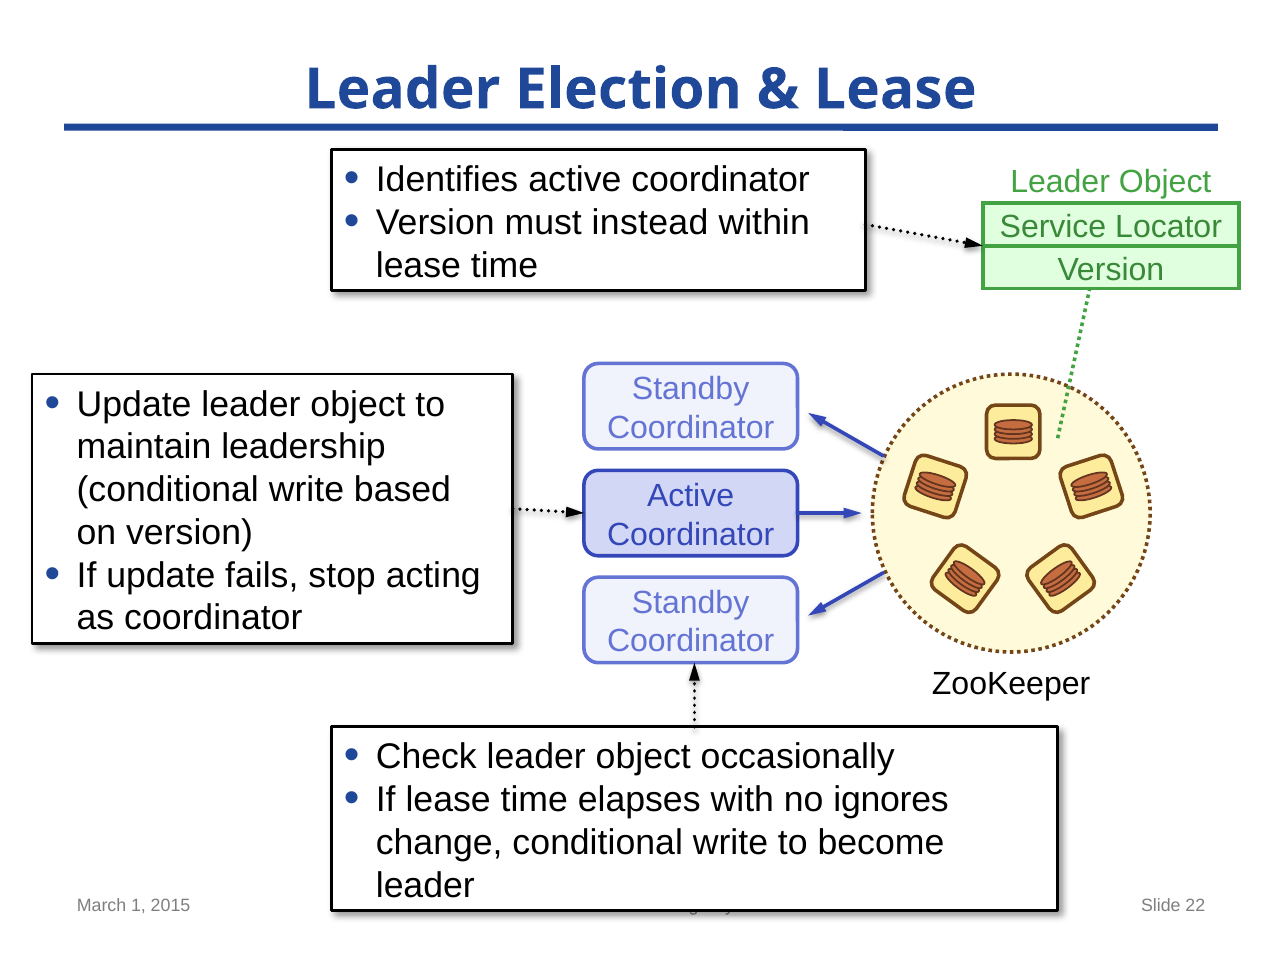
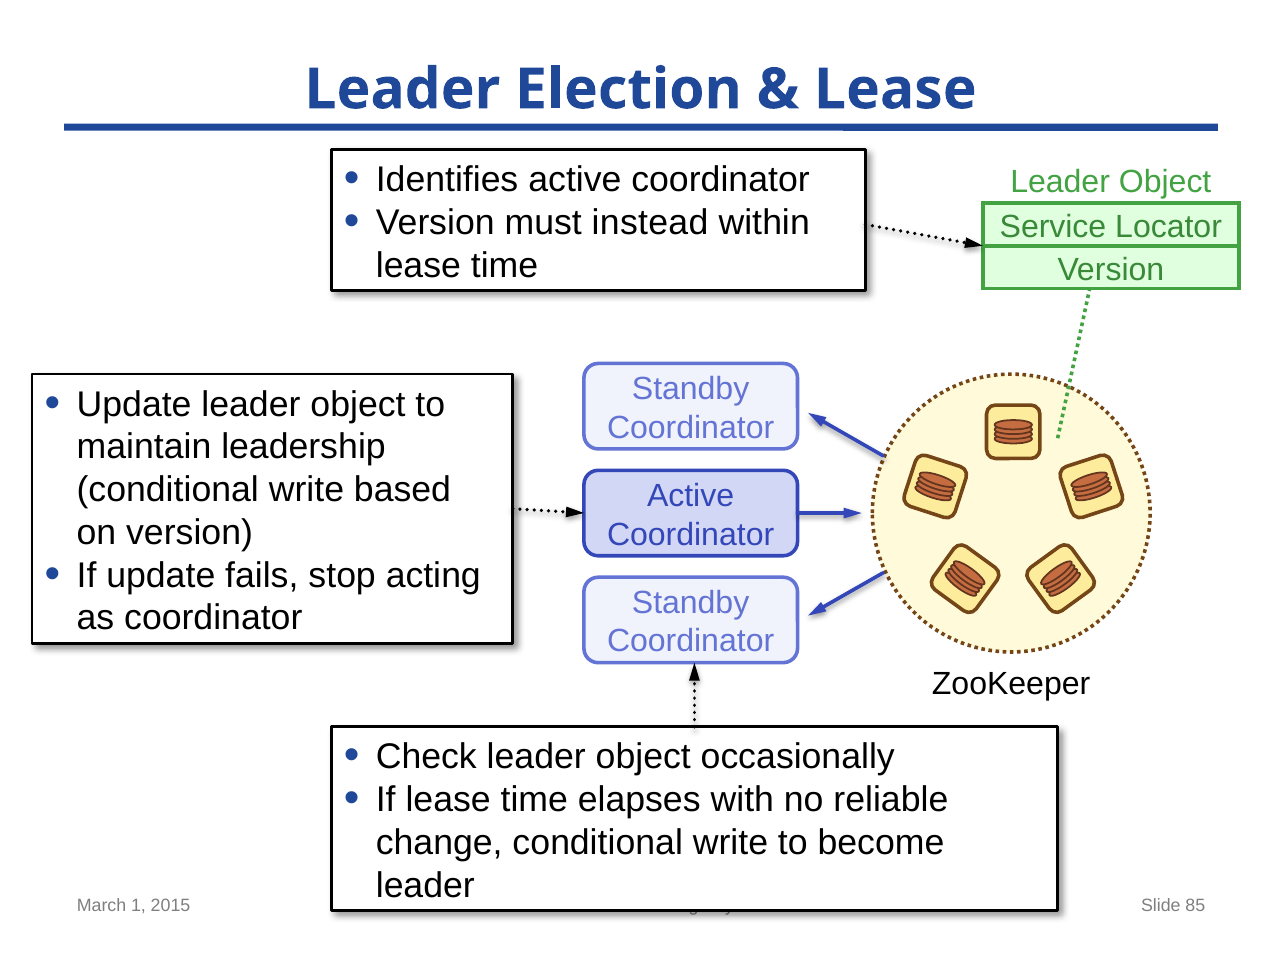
ignores: ignores -> reliable
22: 22 -> 85
